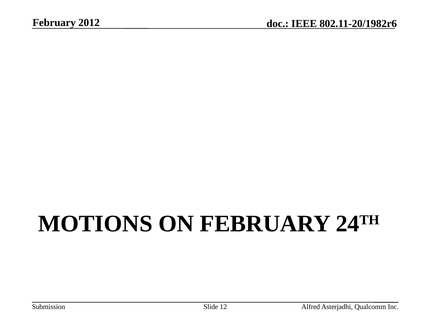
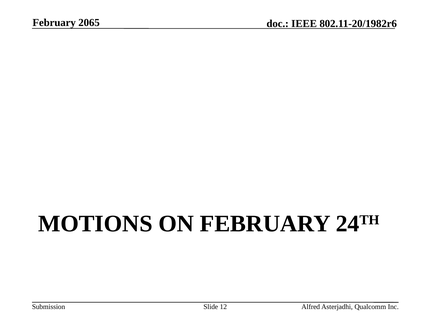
2012: 2012 -> 2065
